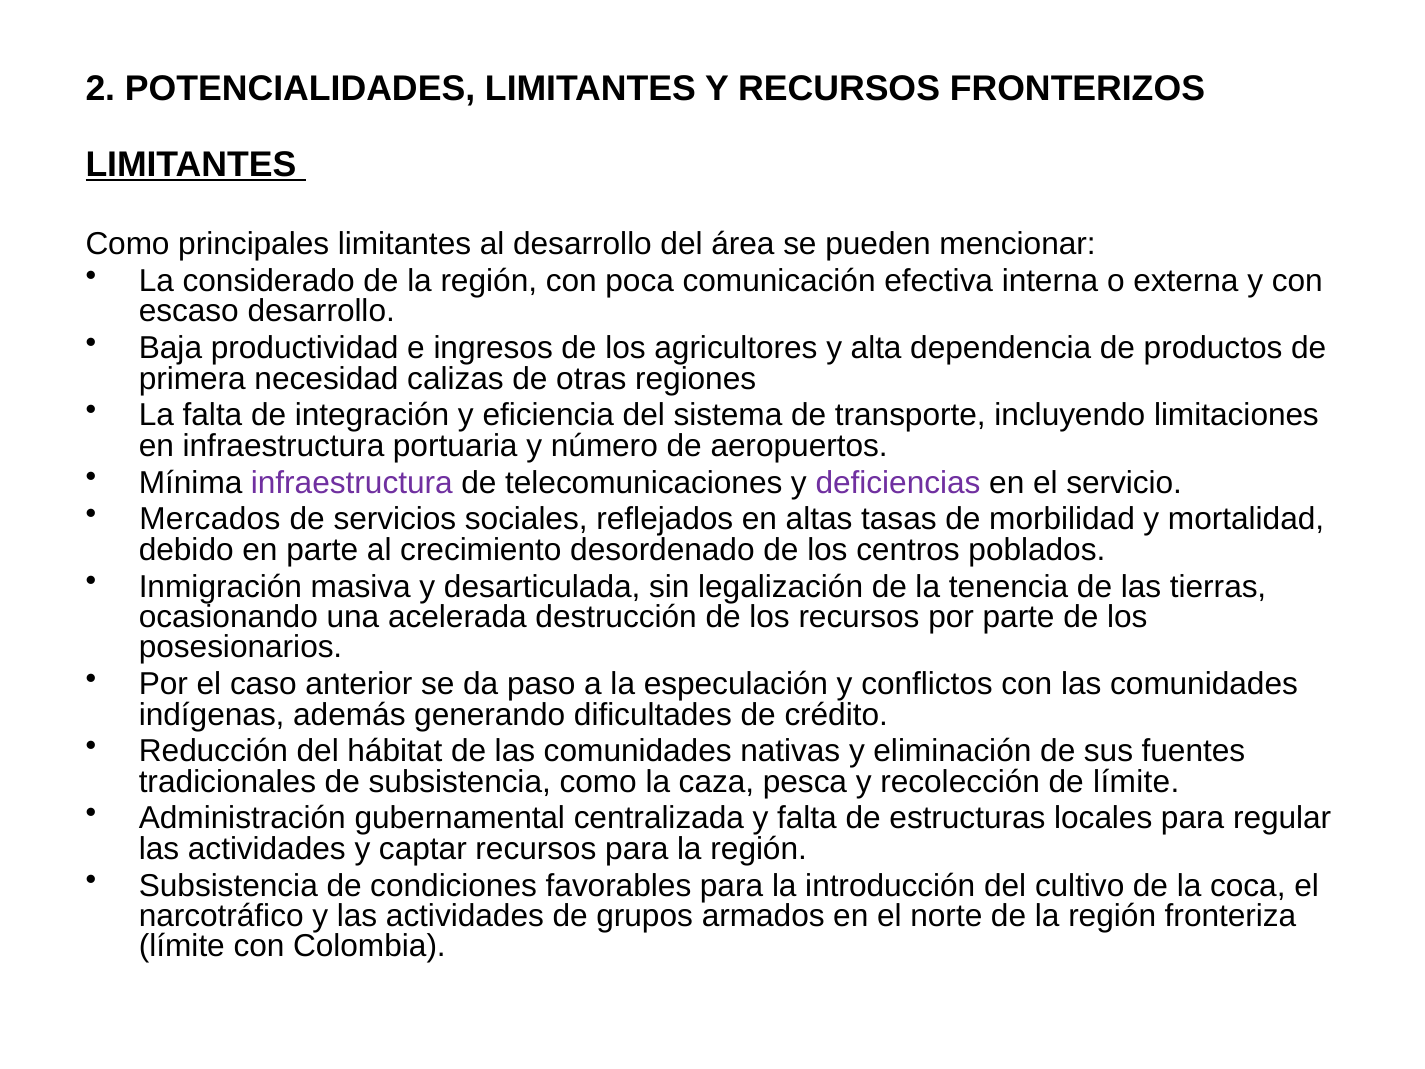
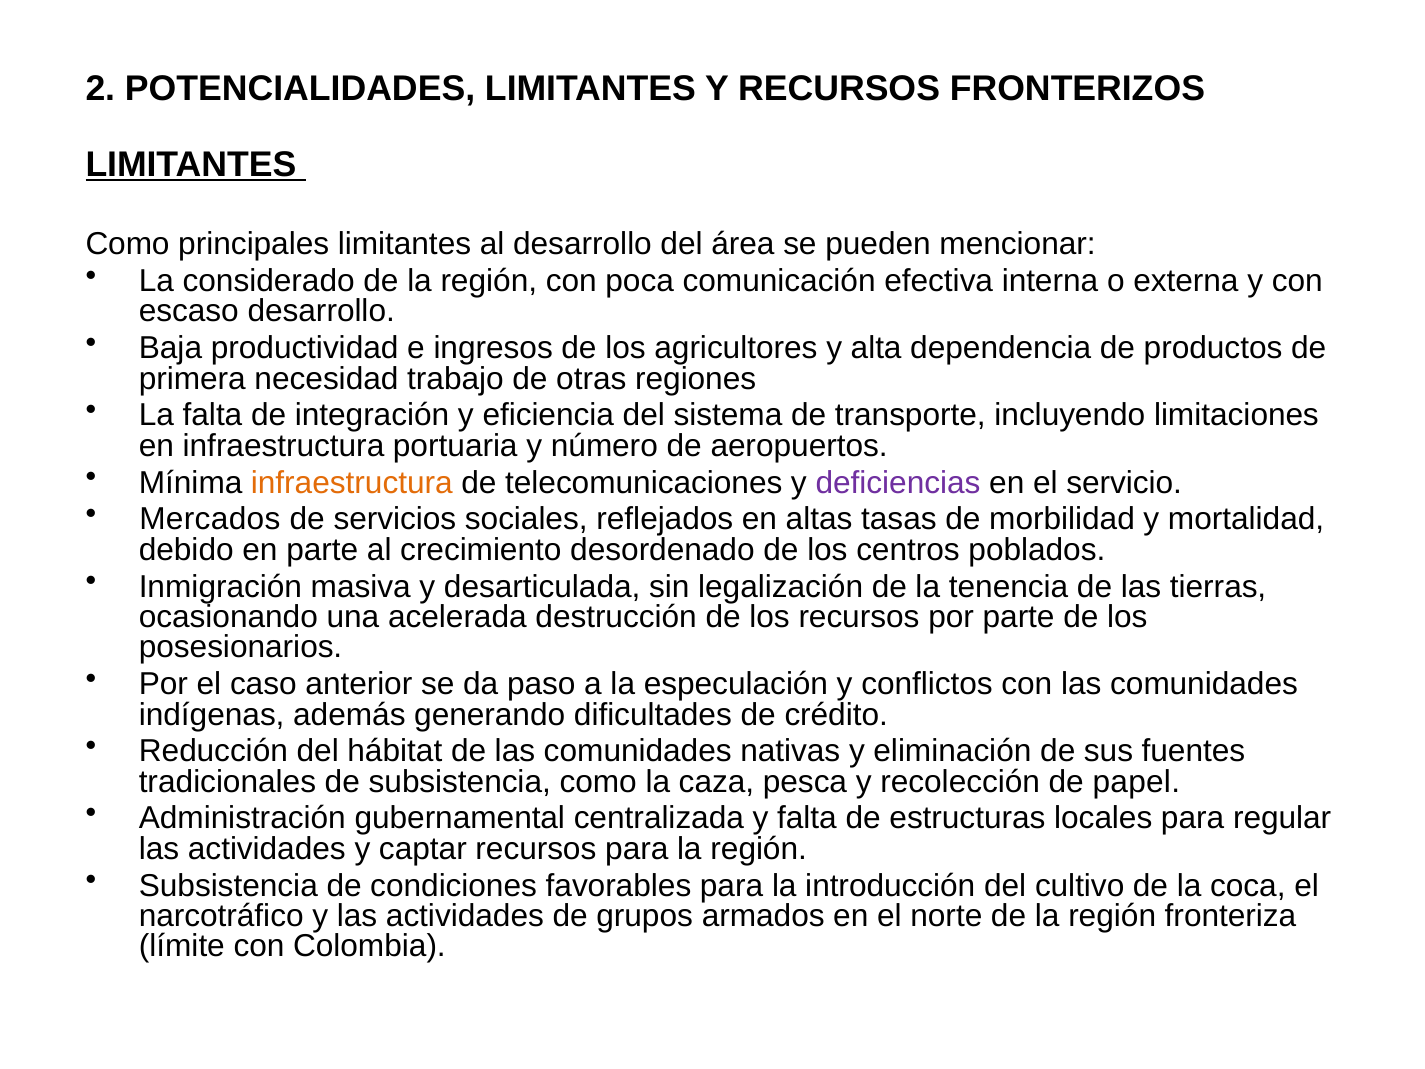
calizas: calizas -> trabajo
infraestructura at (352, 483) colour: purple -> orange
de límite: límite -> papel
